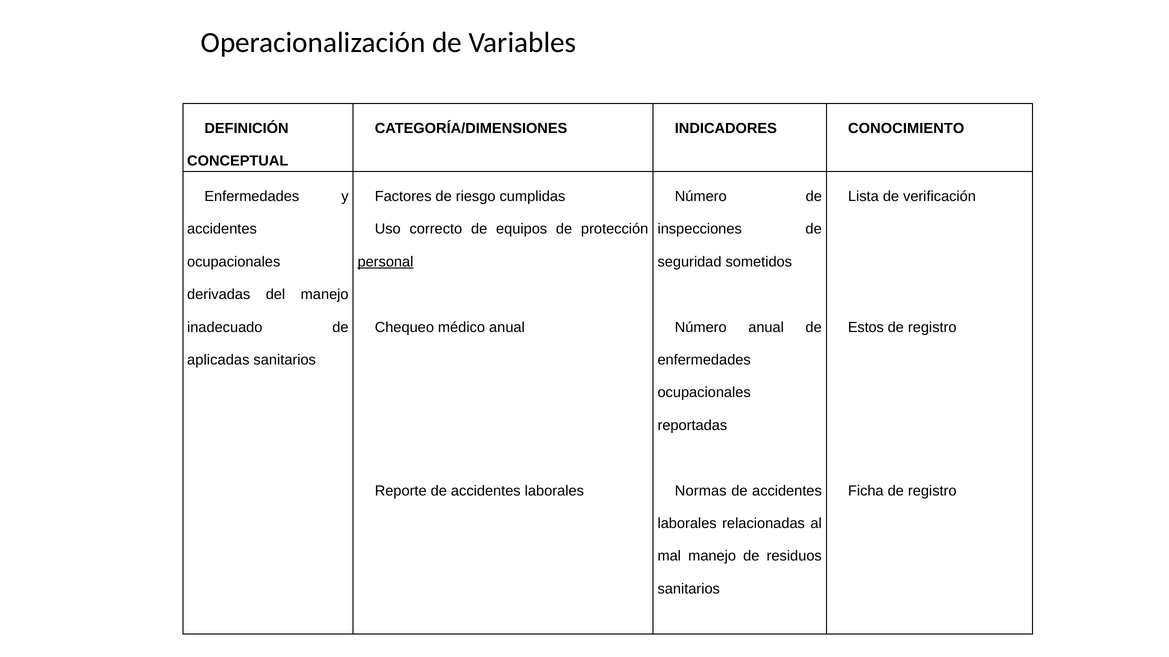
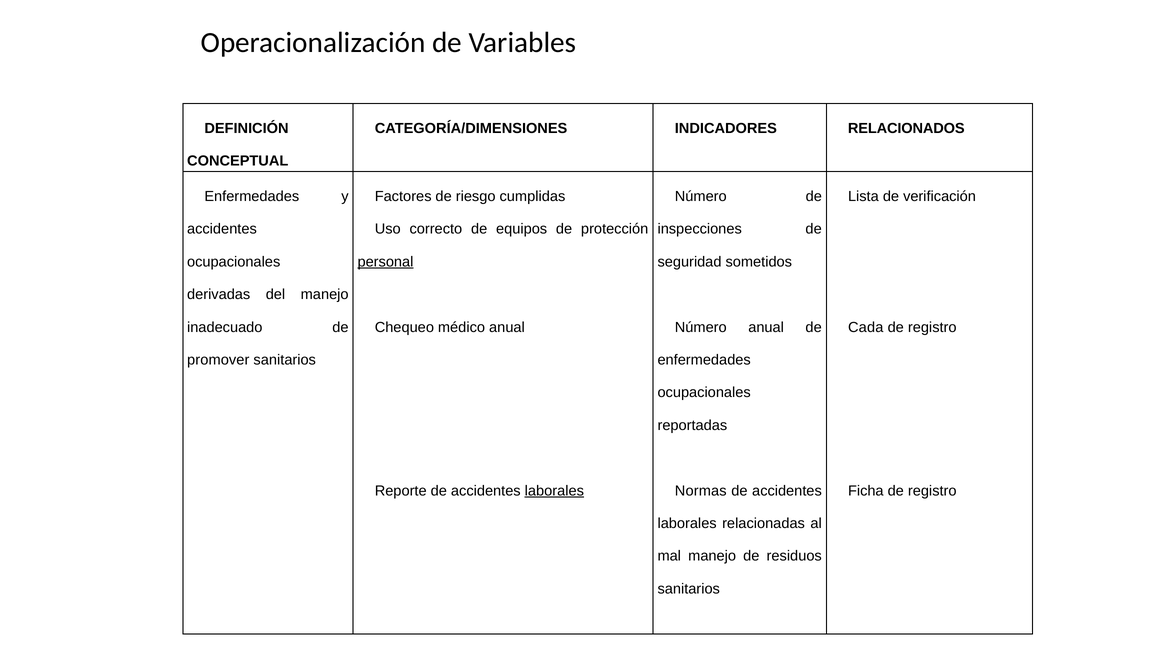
CONOCIMIENTO: CONOCIMIENTO -> RELACIONADOS
Estos: Estos -> Cada
aplicadas: aplicadas -> promover
laborales at (554, 491) underline: none -> present
